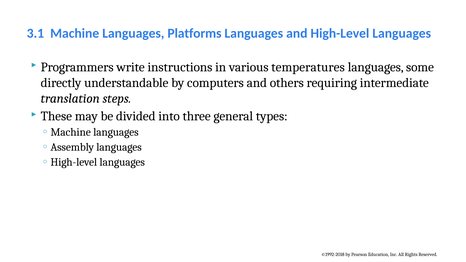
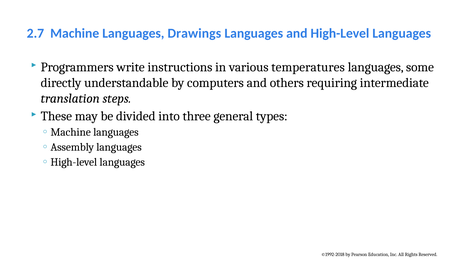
3.1: 3.1 -> 2.7
Platforms: Platforms -> Drawings
